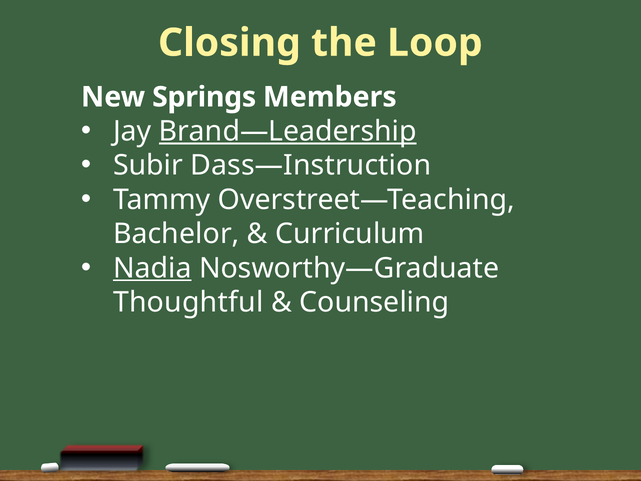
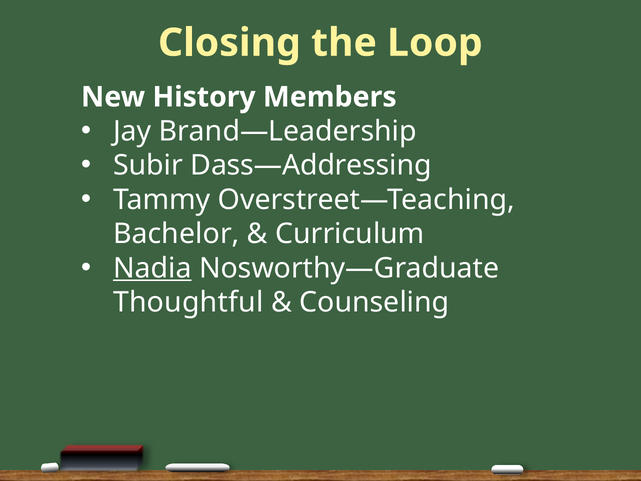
Springs: Springs -> History
Brand—Leadership underline: present -> none
Dass—Instruction: Dass—Instruction -> Dass—Addressing
